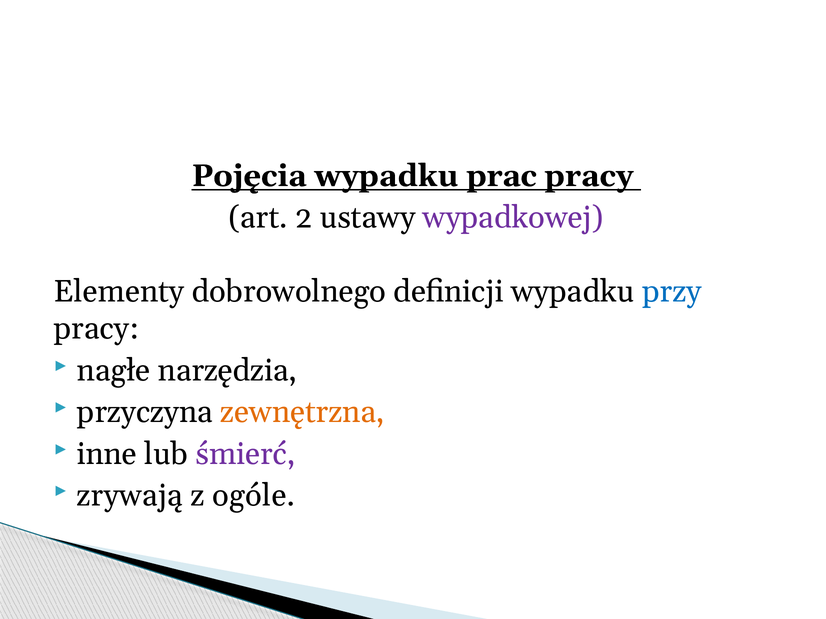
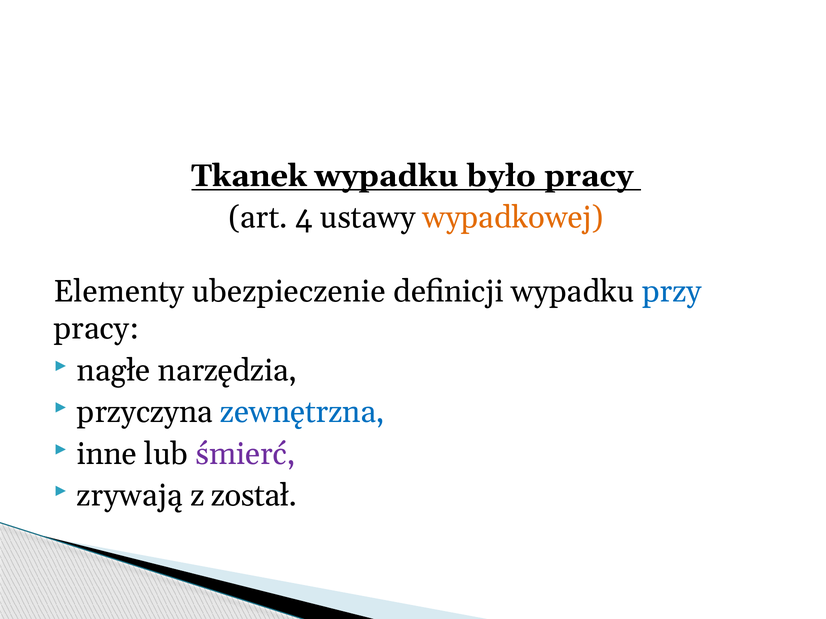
Pojęcia: Pojęcia -> Tkanek
prac: prac -> było
2: 2 -> 4
wypadkowej colour: purple -> orange
dobrowolnego: dobrowolnego -> ubezpieczenie
zewnętrzna colour: orange -> blue
ogóle: ogóle -> został
